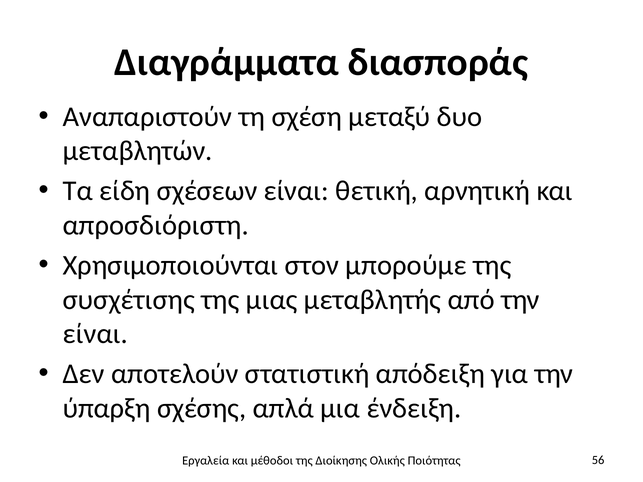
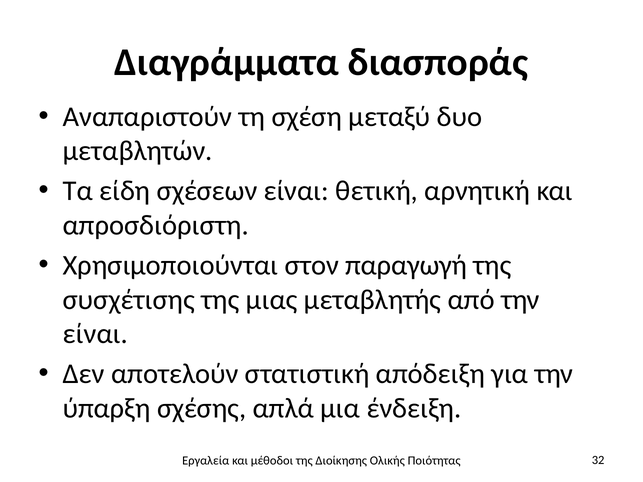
μπορούμε: μπορούμε -> παραγωγή
56: 56 -> 32
